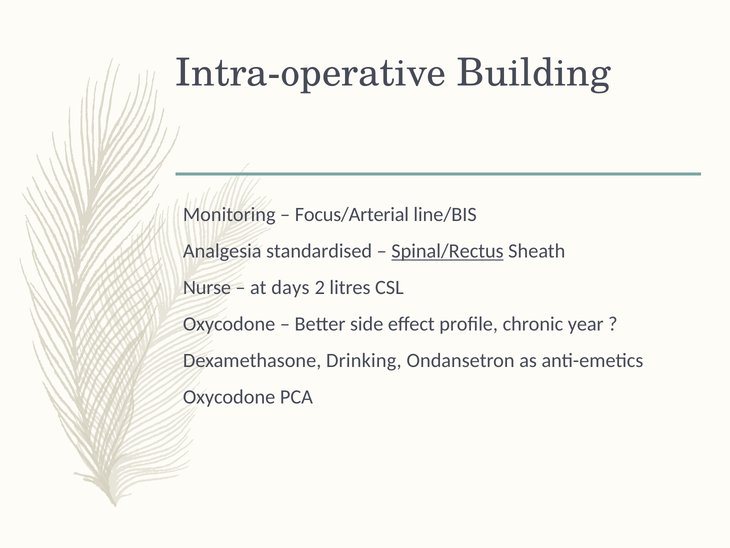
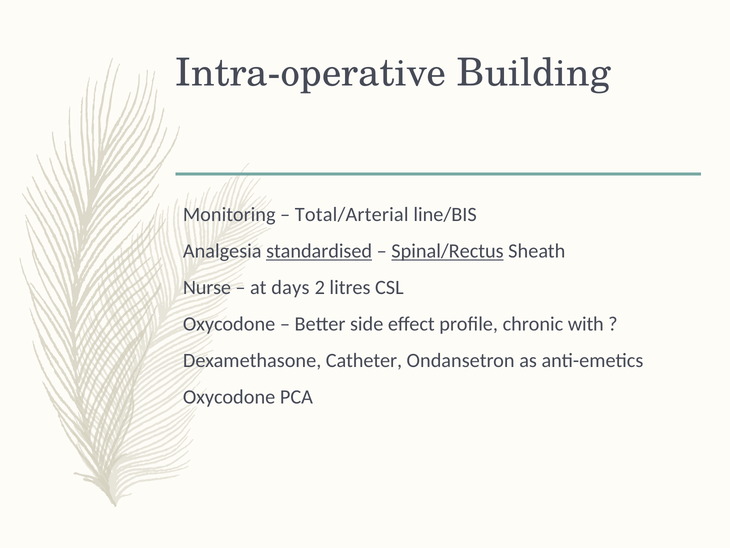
Focus/Arterial: Focus/Arterial -> Total/Arterial
standardised underline: none -> present
year: year -> with
Drinking: Drinking -> Catheter
